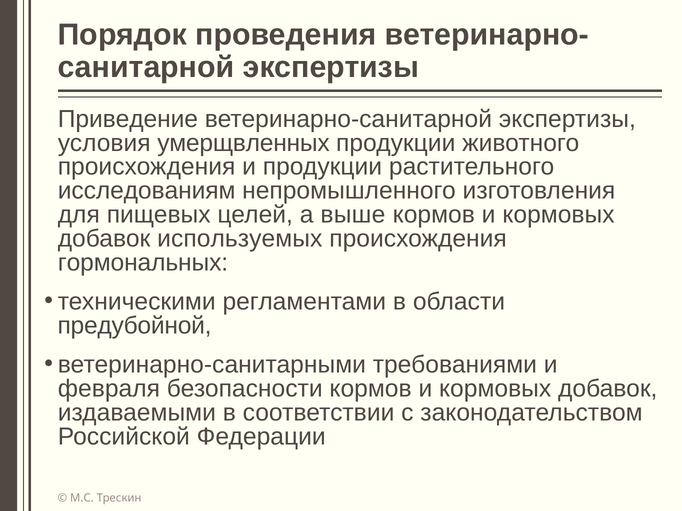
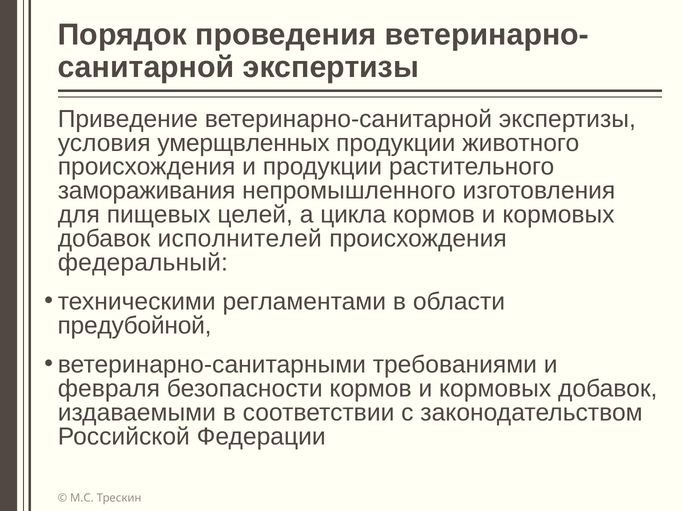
исследованиям: исследованиям -> замораживания
выше: выше -> цикла
используемых: используемых -> исполнителей
гормональных: гормональных -> федеральный
